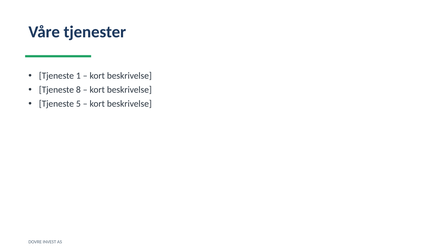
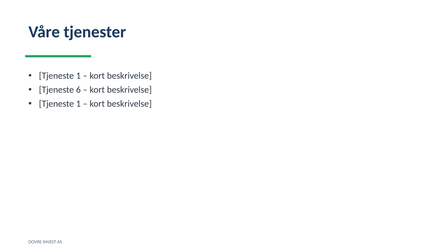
8: 8 -> 6
5 at (78, 104): 5 -> 1
